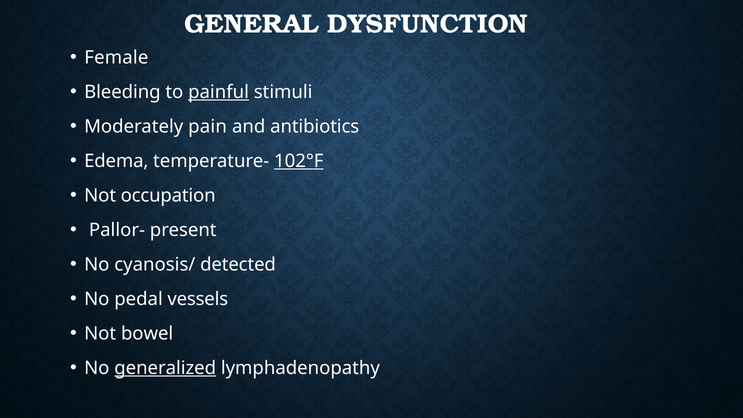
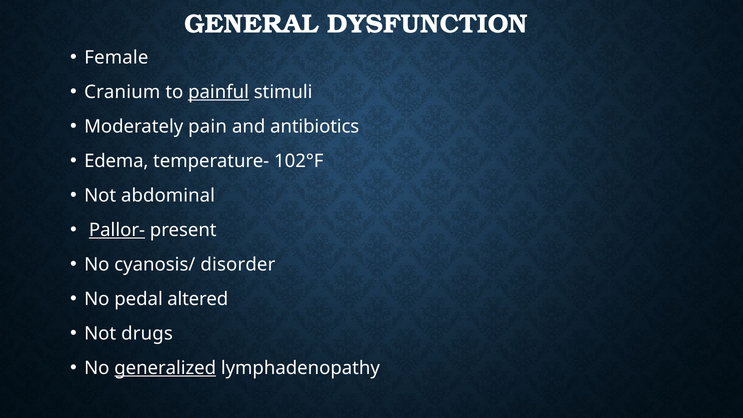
Bleeding: Bleeding -> Cranium
102°F underline: present -> none
occupation: occupation -> abdominal
Pallor- underline: none -> present
detected: detected -> disorder
vessels: vessels -> altered
bowel: bowel -> drugs
